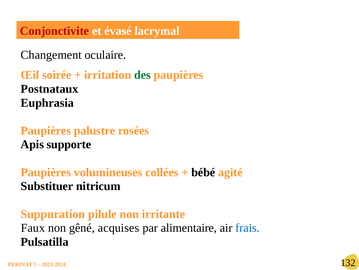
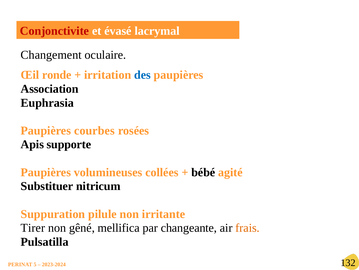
soirée: soirée -> ronde
des colour: green -> blue
Postnataux: Postnataux -> Association
palustre: palustre -> courbes
Faux: Faux -> Tirer
acquises: acquises -> mellifica
alimentaire: alimentaire -> changeante
frais colour: blue -> orange
